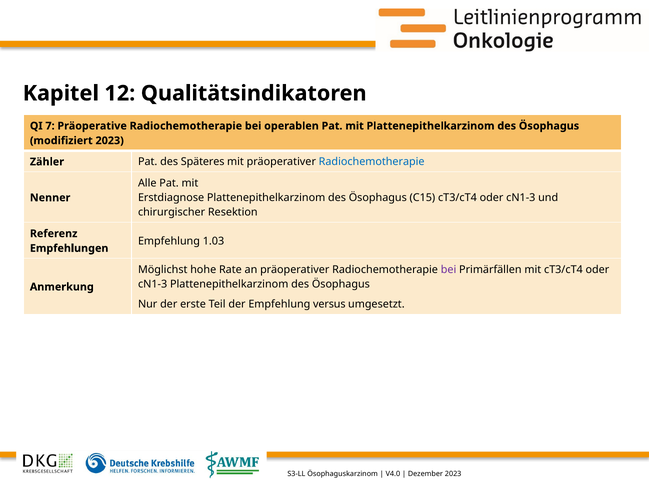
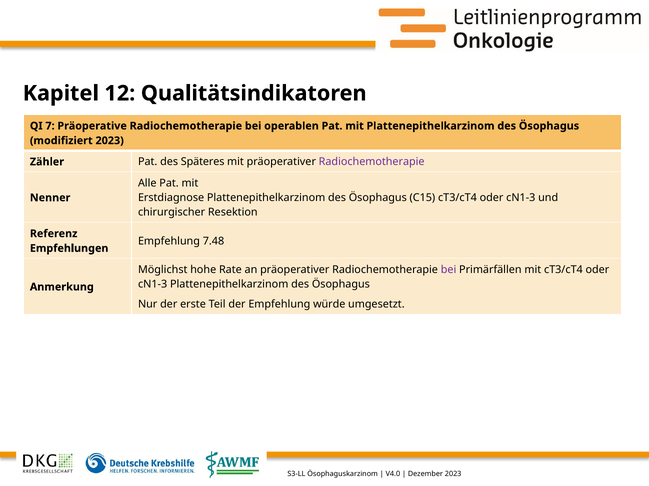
Radiochemotherapie at (372, 162) colour: blue -> purple
1.03: 1.03 -> 7.48
versus: versus -> würde
